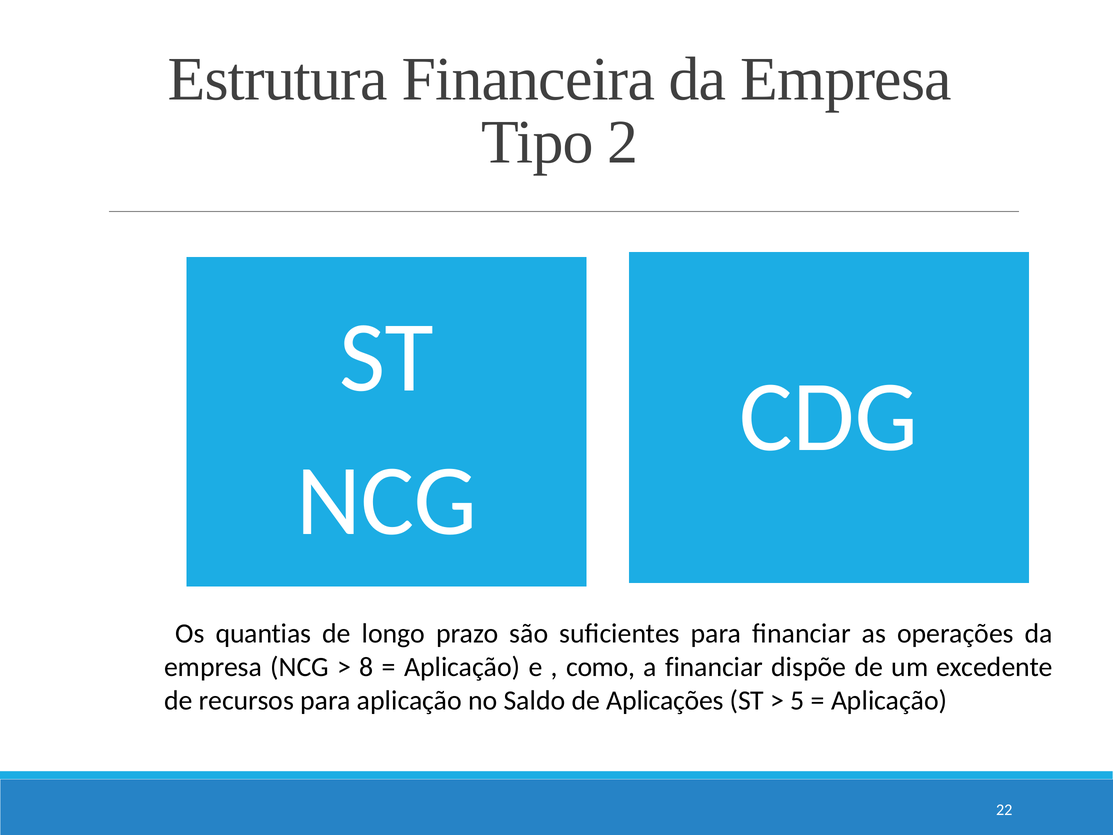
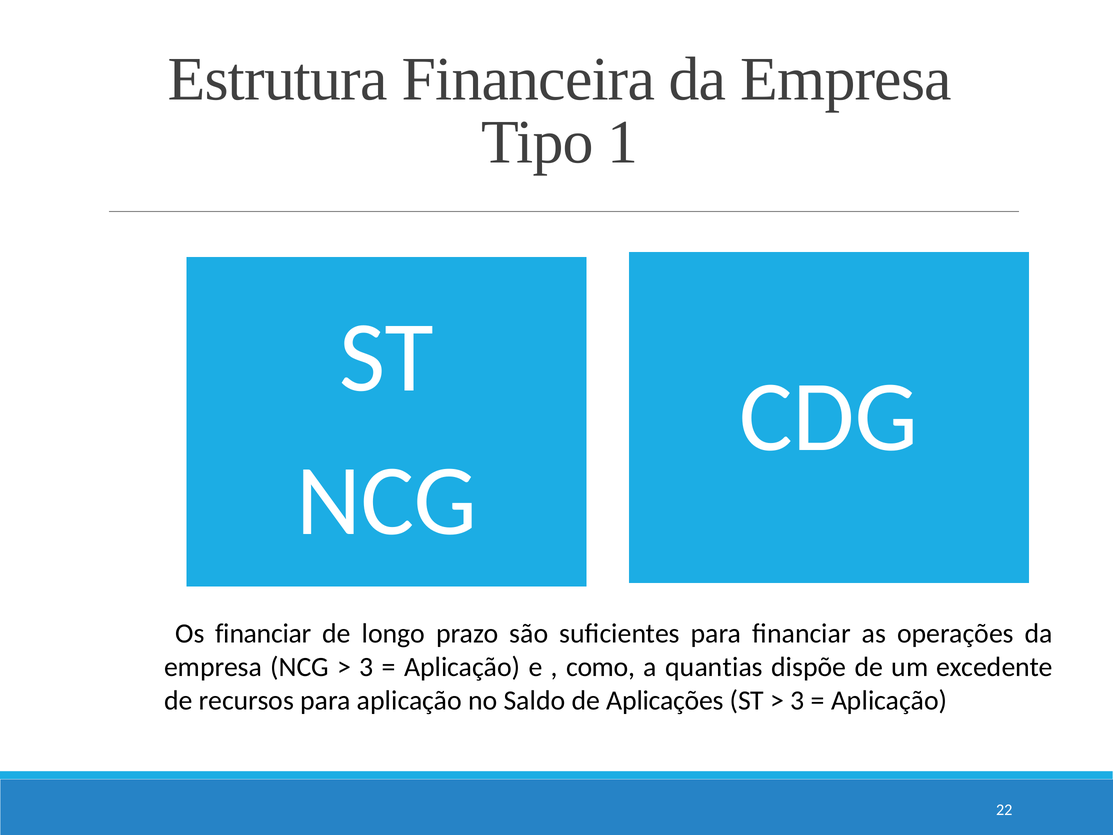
2: 2 -> 1
Os quantias: quantias -> financiar
8 at (366, 667): 8 -> 3
a financiar: financiar -> quantias
5 at (798, 700): 5 -> 3
